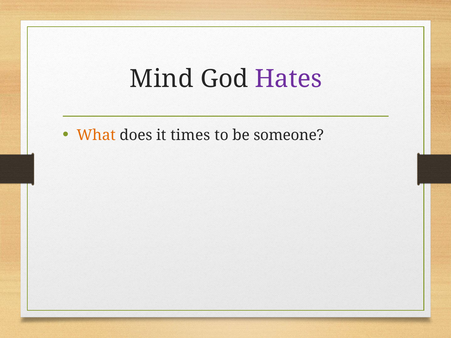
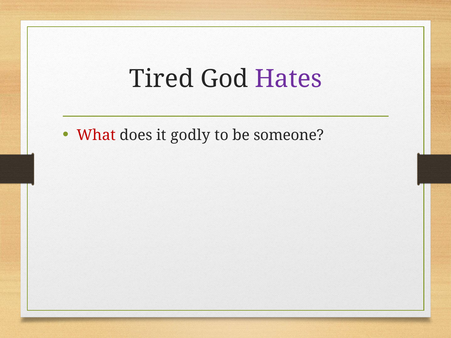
Mind: Mind -> Tired
What colour: orange -> red
times: times -> godly
